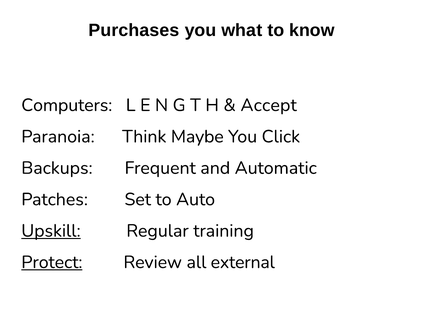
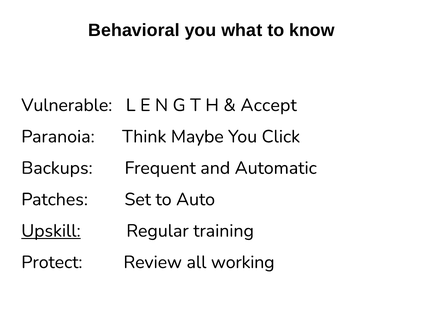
Purchases: Purchases -> Behavioral
Computers: Computers -> Vulnerable
Protect underline: present -> none
external: external -> working
